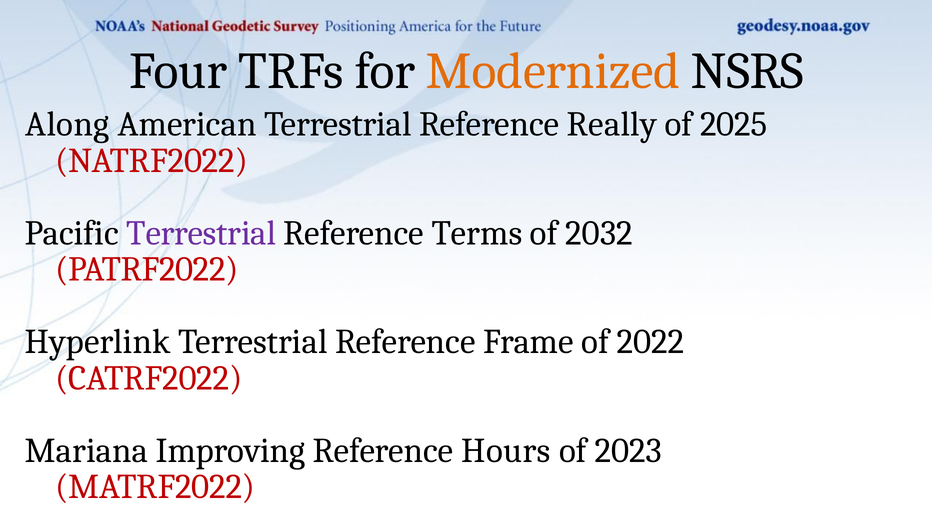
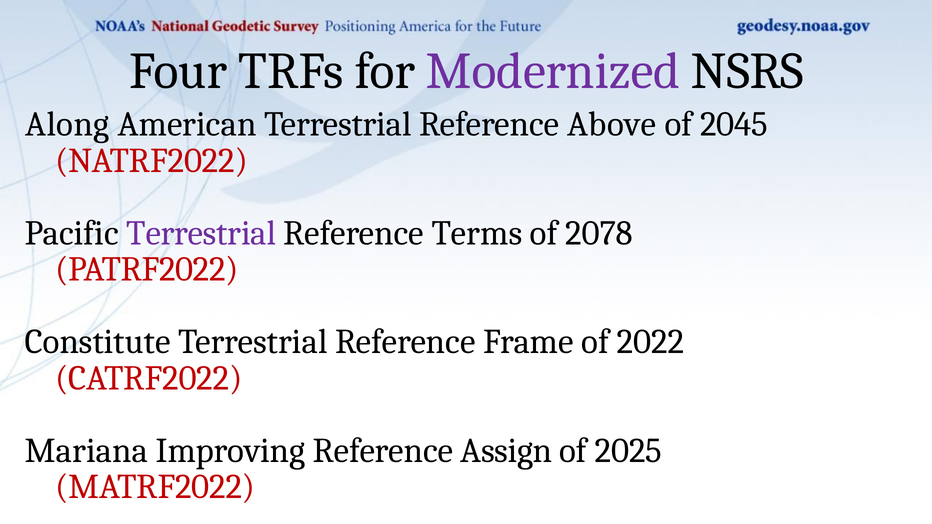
Modernized colour: orange -> purple
Really: Really -> Above
2025: 2025 -> 2045
2032: 2032 -> 2078
Hyperlink: Hyperlink -> Constitute
Hours: Hours -> Assign
2023: 2023 -> 2025
